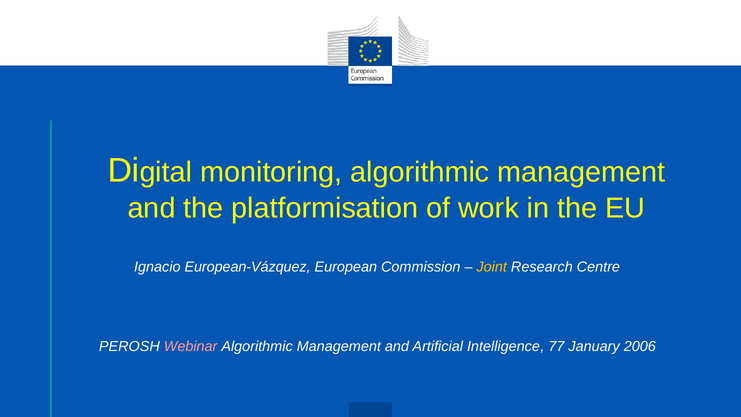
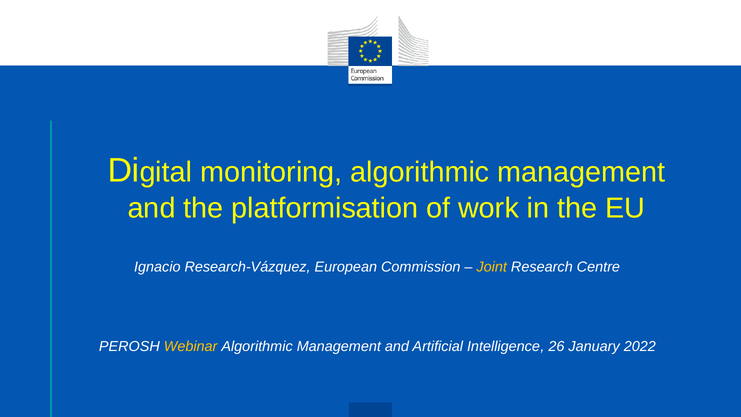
European-Vázquez: European-Vázquez -> Research-Vázquez
Webinar colour: pink -> yellow
77: 77 -> 26
2006: 2006 -> 2022
